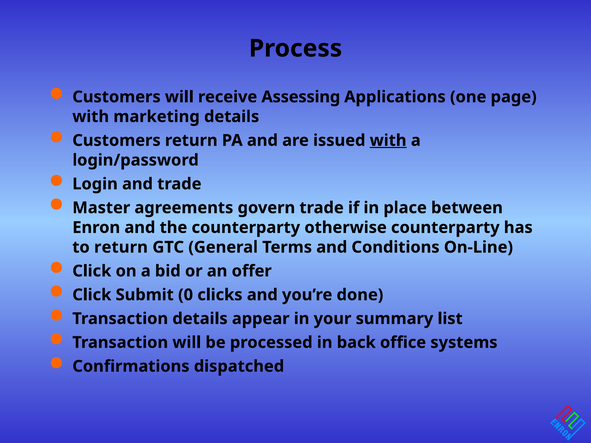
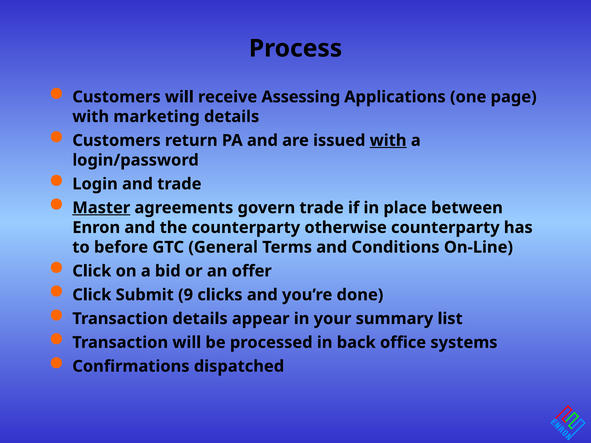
Master underline: none -> present
to return: return -> before
0: 0 -> 9
